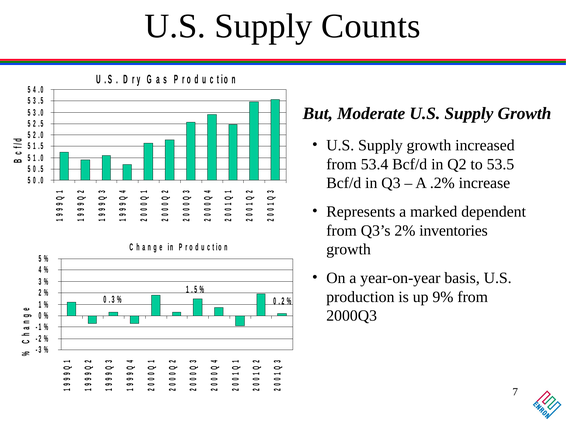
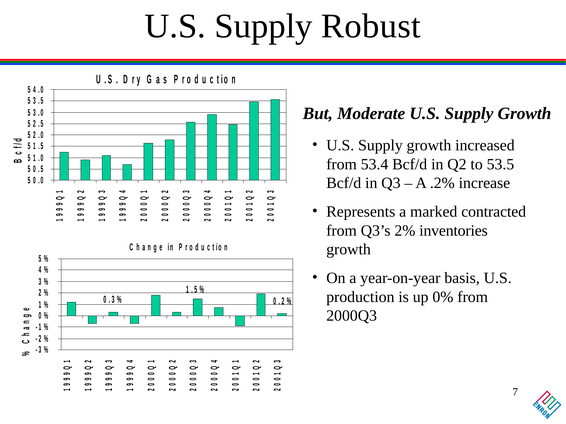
Counts: Counts -> Robust
dependent: dependent -> contracted
9%: 9% -> 0%
